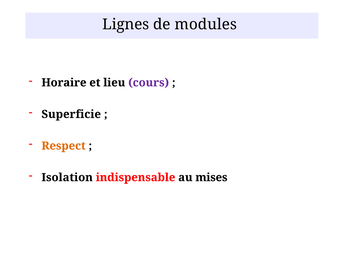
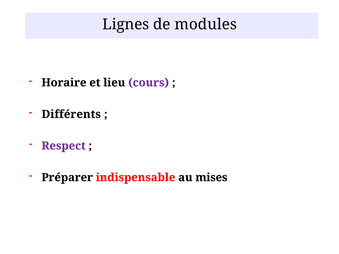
Superficie: Superficie -> Différents
Respect colour: orange -> purple
Isolation: Isolation -> Préparer
